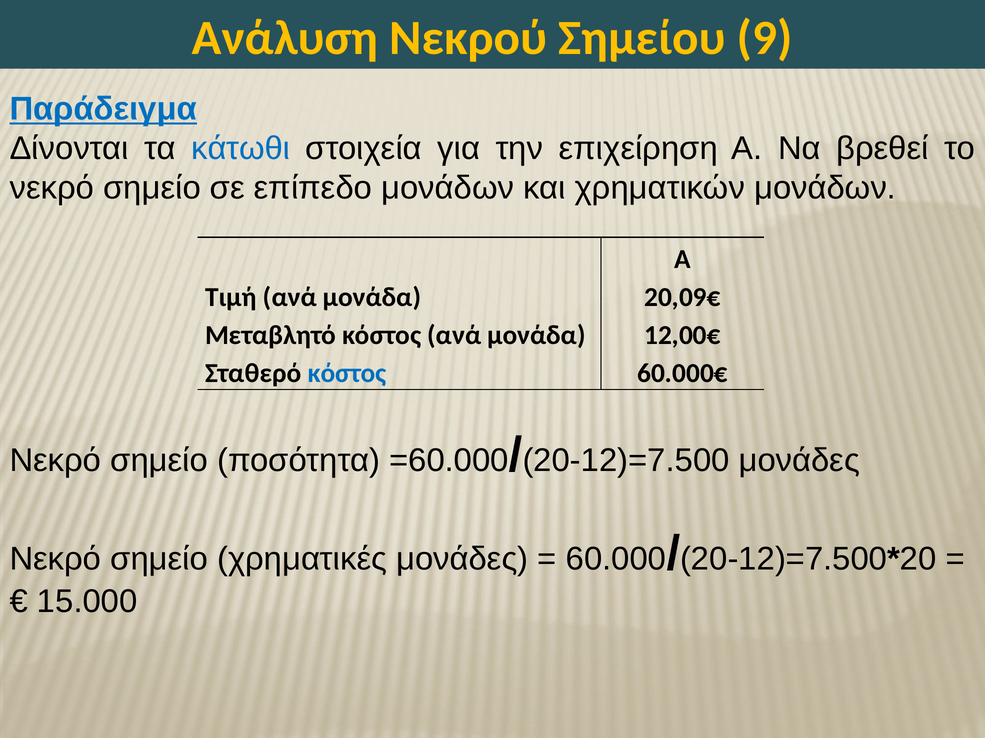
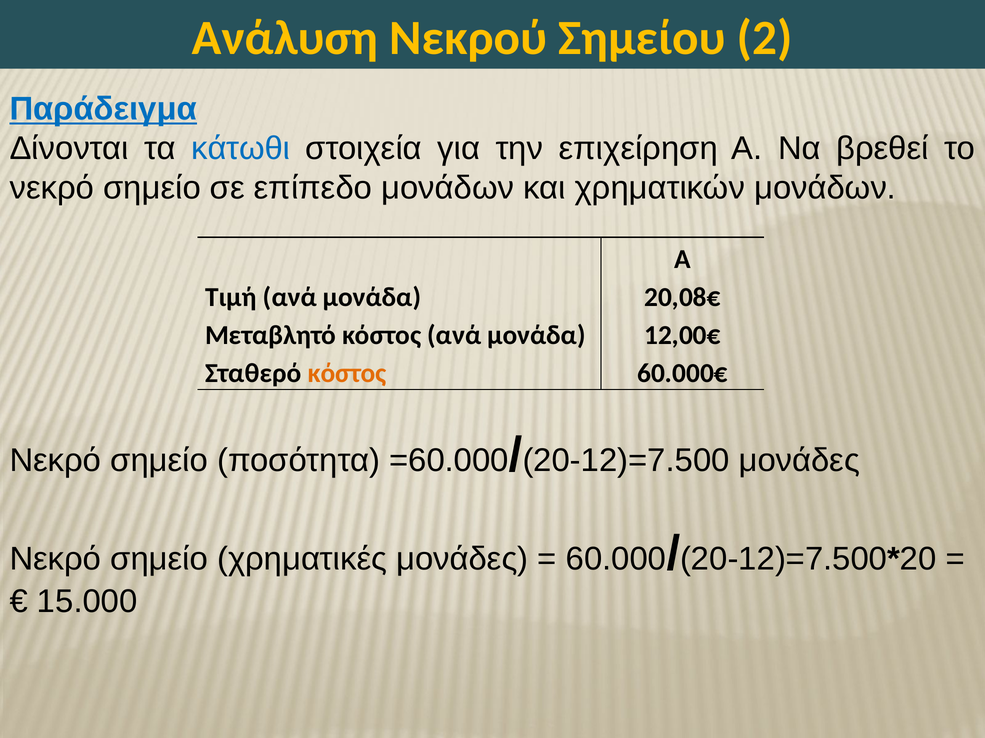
9: 9 -> 2
20,09€: 20,09€ -> 20,08€
κόστος at (347, 374) colour: blue -> orange
